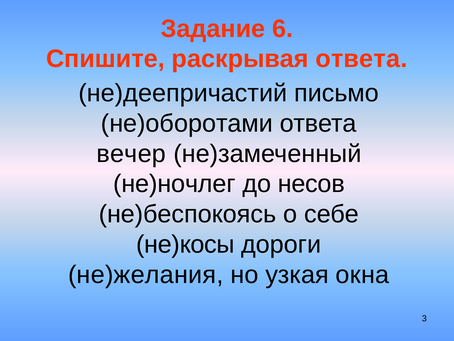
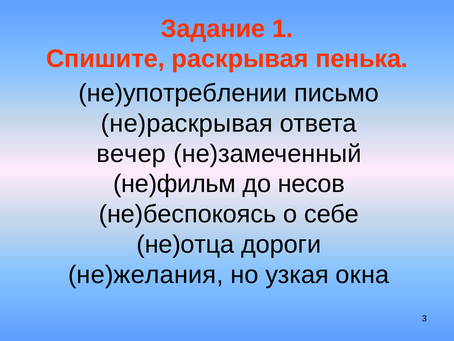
6: 6 -> 1
раскрывая ответа: ответа -> пенька
не)деепричастий: не)деепричастий -> не)употреблении
не)оборотами: не)оборотами -> не)раскрывая
не)ночлег: не)ночлег -> не)фильм
не)косы: не)косы -> не)отца
